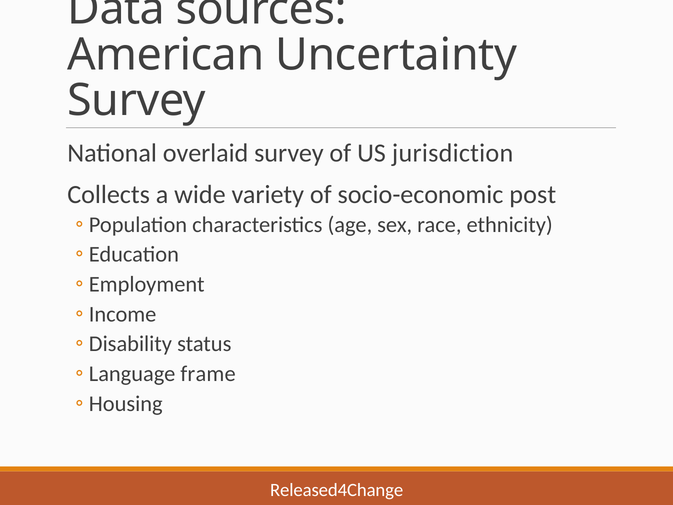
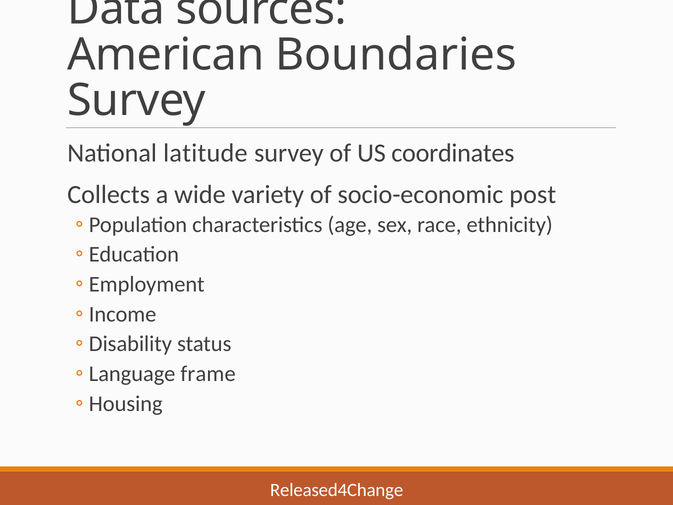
Uncertainty: Uncertainty -> Boundaries
overlaid: overlaid -> latitude
jurisdiction: jurisdiction -> coordinates
